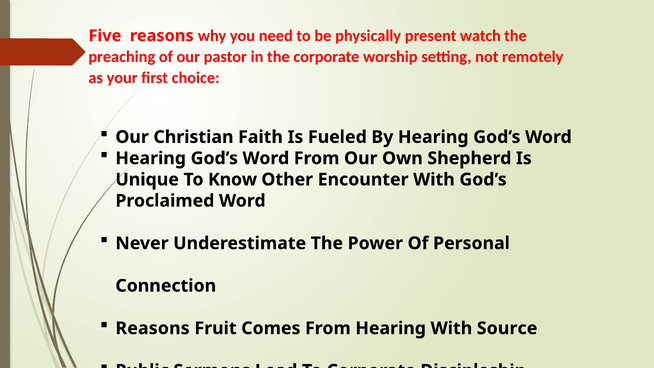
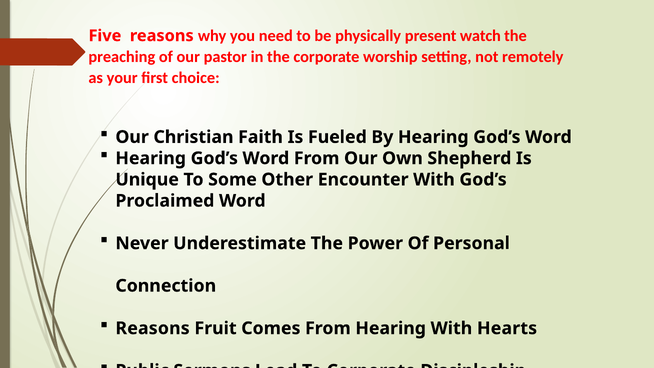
Know: Know -> Some
Source: Source -> Hearts
